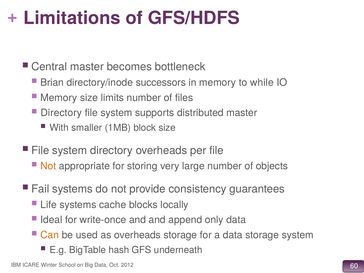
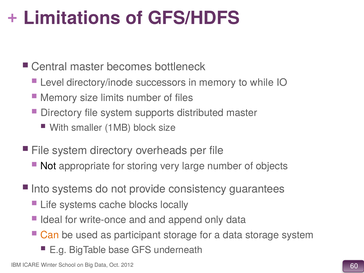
Brian: Brian -> Level
Not at (48, 166) colour: orange -> black
Fail: Fail -> Into
as overheads: overheads -> participant
hash: hash -> base
